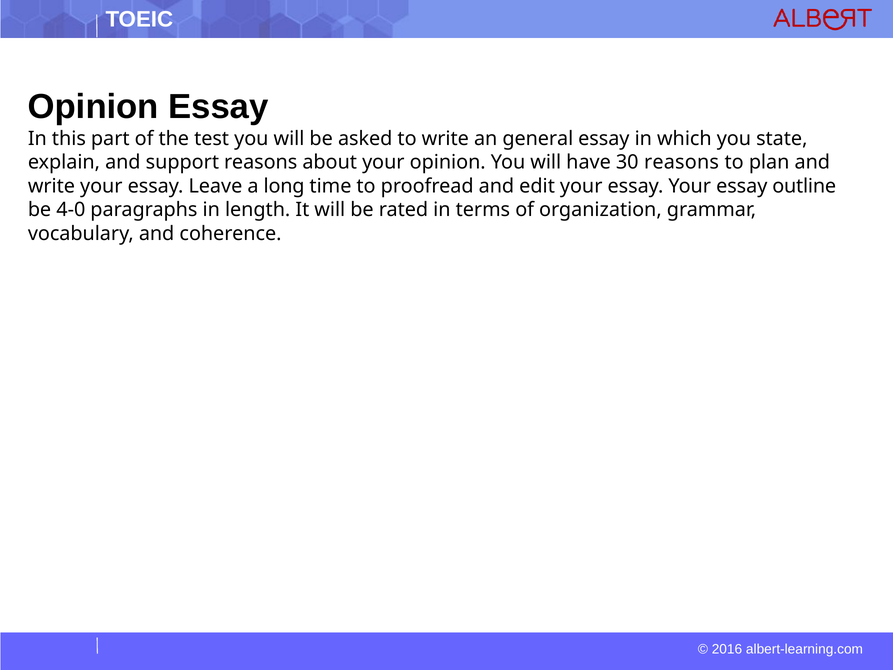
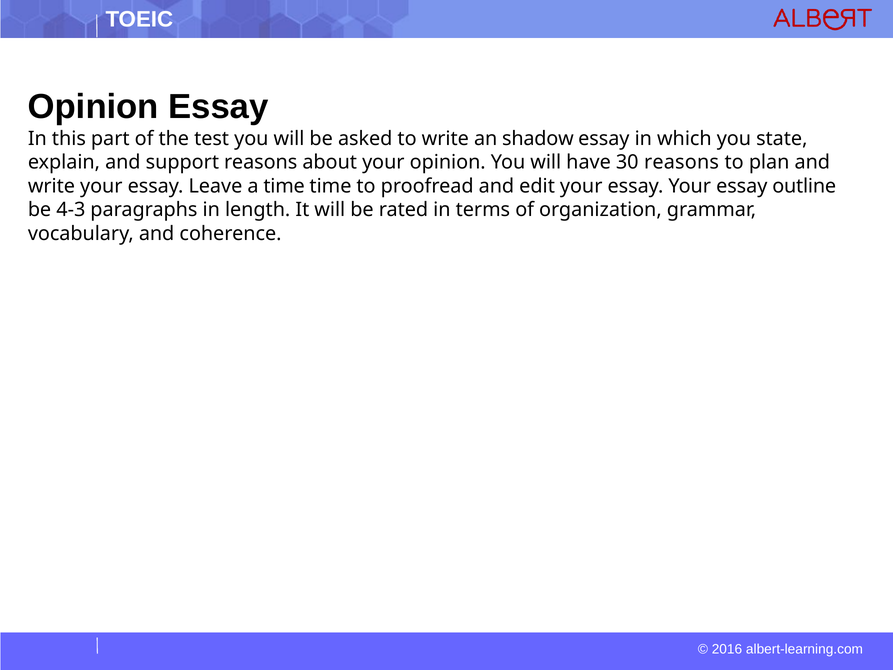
general: general -> shadow
a long: long -> time
4-0: 4-0 -> 4-3
